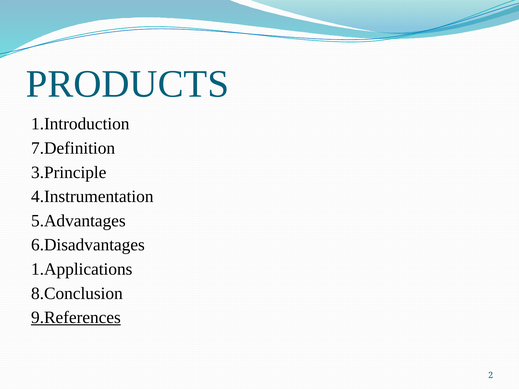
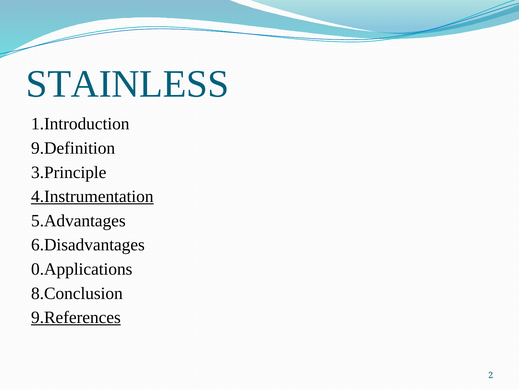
PRODUCTS: PRODUCTS -> STAINLESS
7.Definition: 7.Definition -> 9.Definition
4.Instrumentation underline: none -> present
1.Applications: 1.Applications -> 0.Applications
